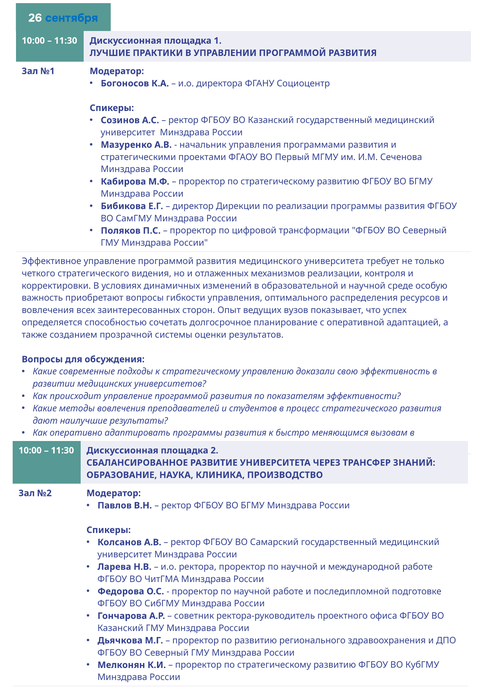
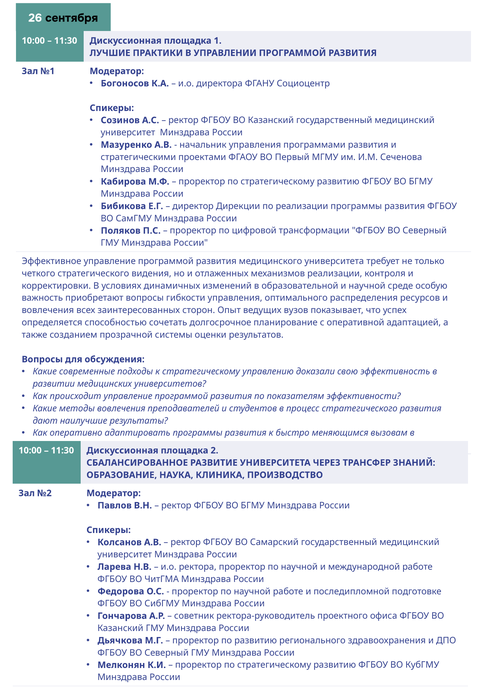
сентября colour: blue -> black
